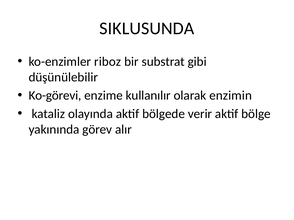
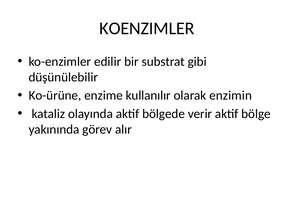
SIKLUSUNDA: SIKLUSUNDA -> KOENZIMLER
riboz: riboz -> edilir
Ko-görevi: Ko-görevi -> Ko-ürüne
